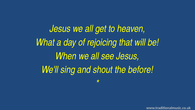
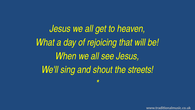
before: before -> streets
